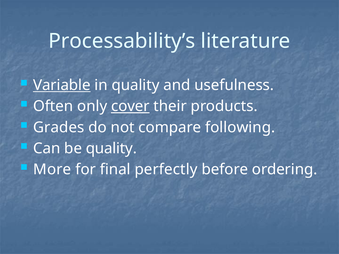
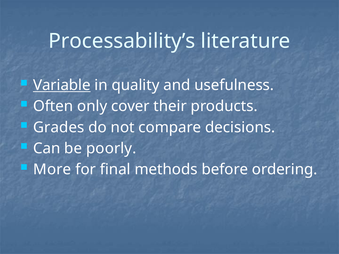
cover underline: present -> none
following: following -> decisions
be quality: quality -> poorly
perfectly: perfectly -> methods
